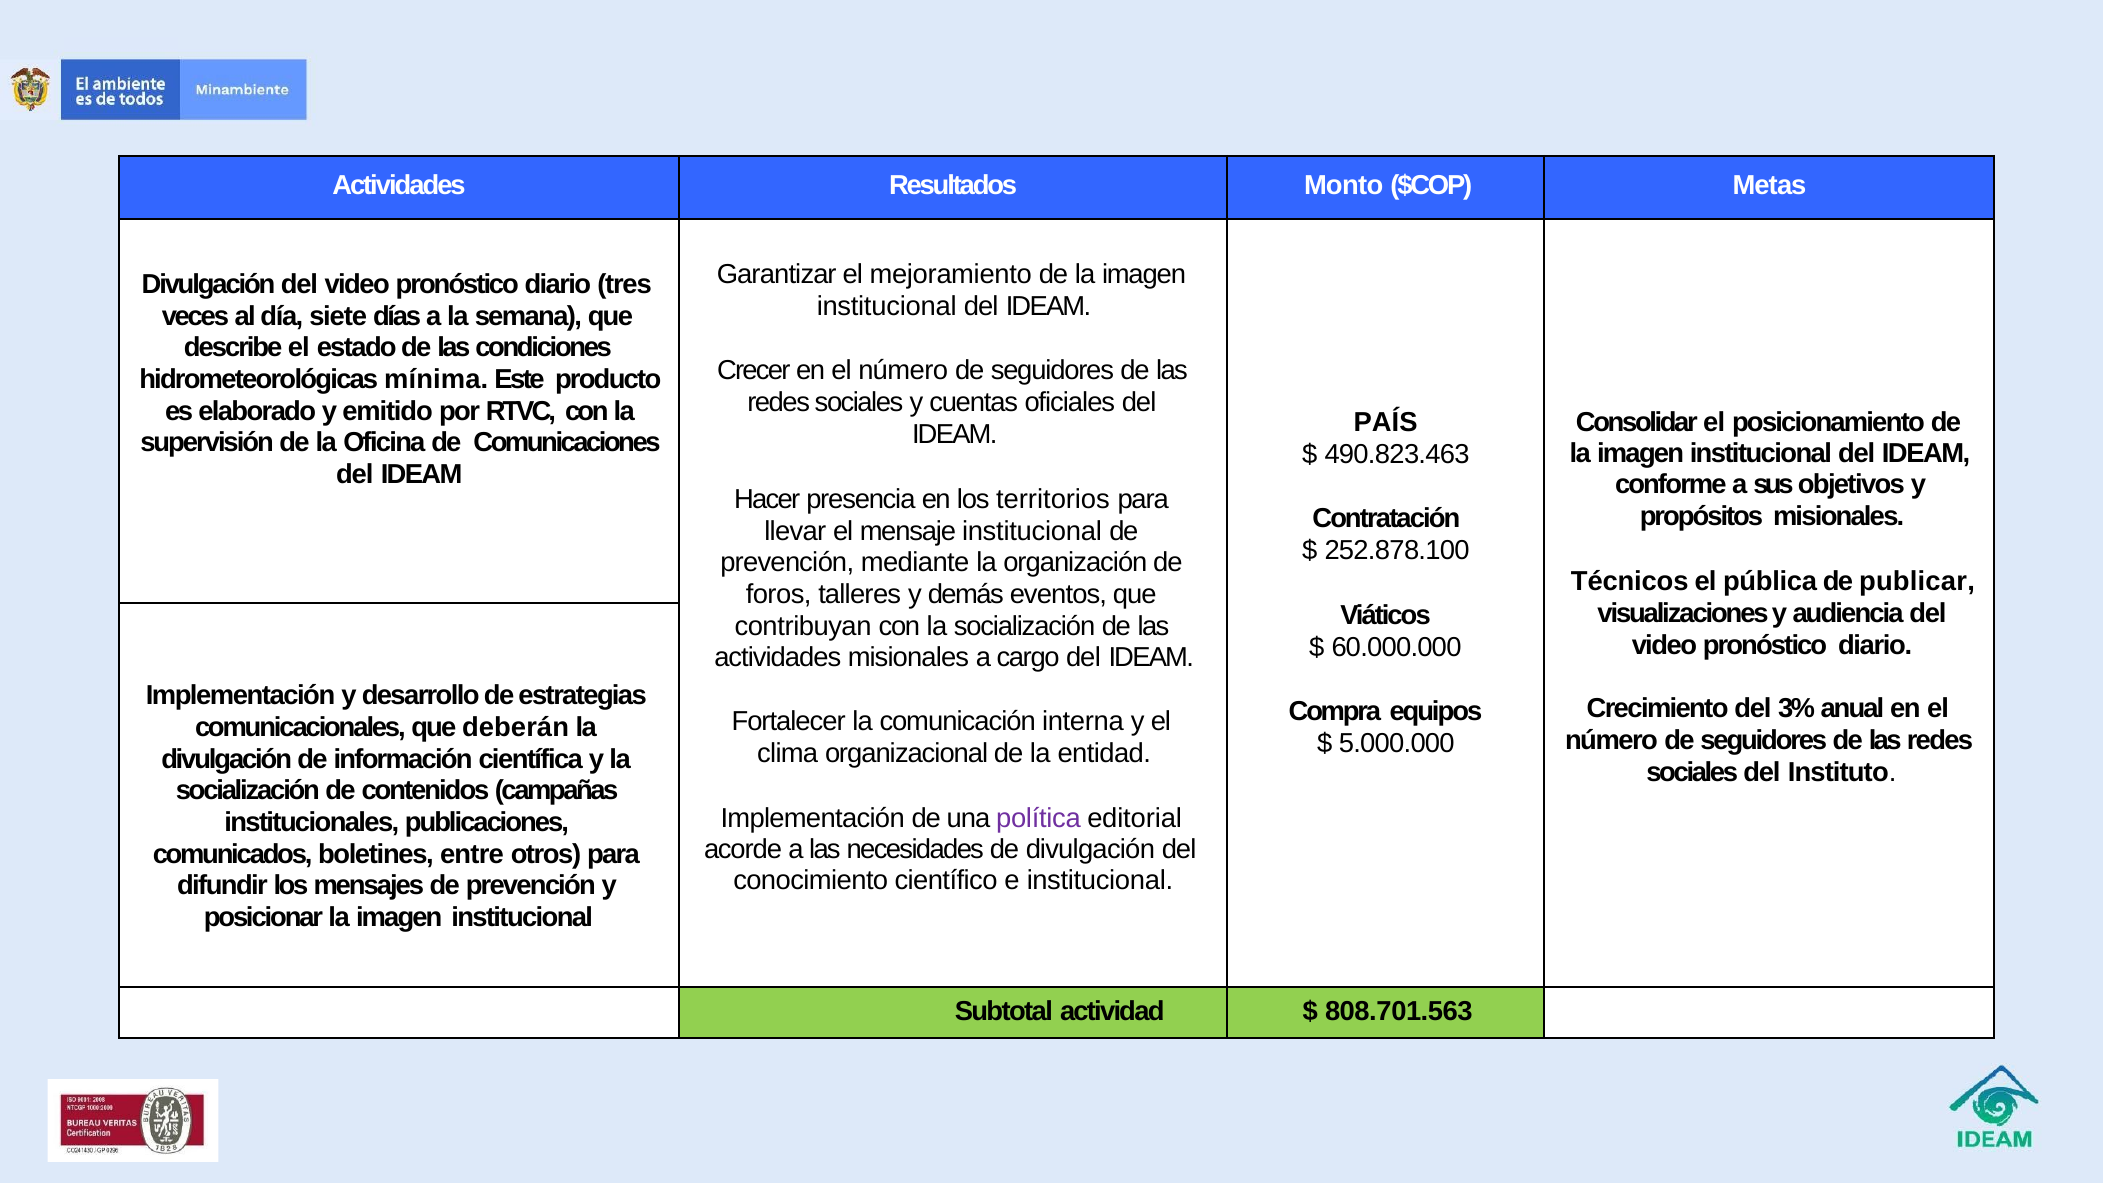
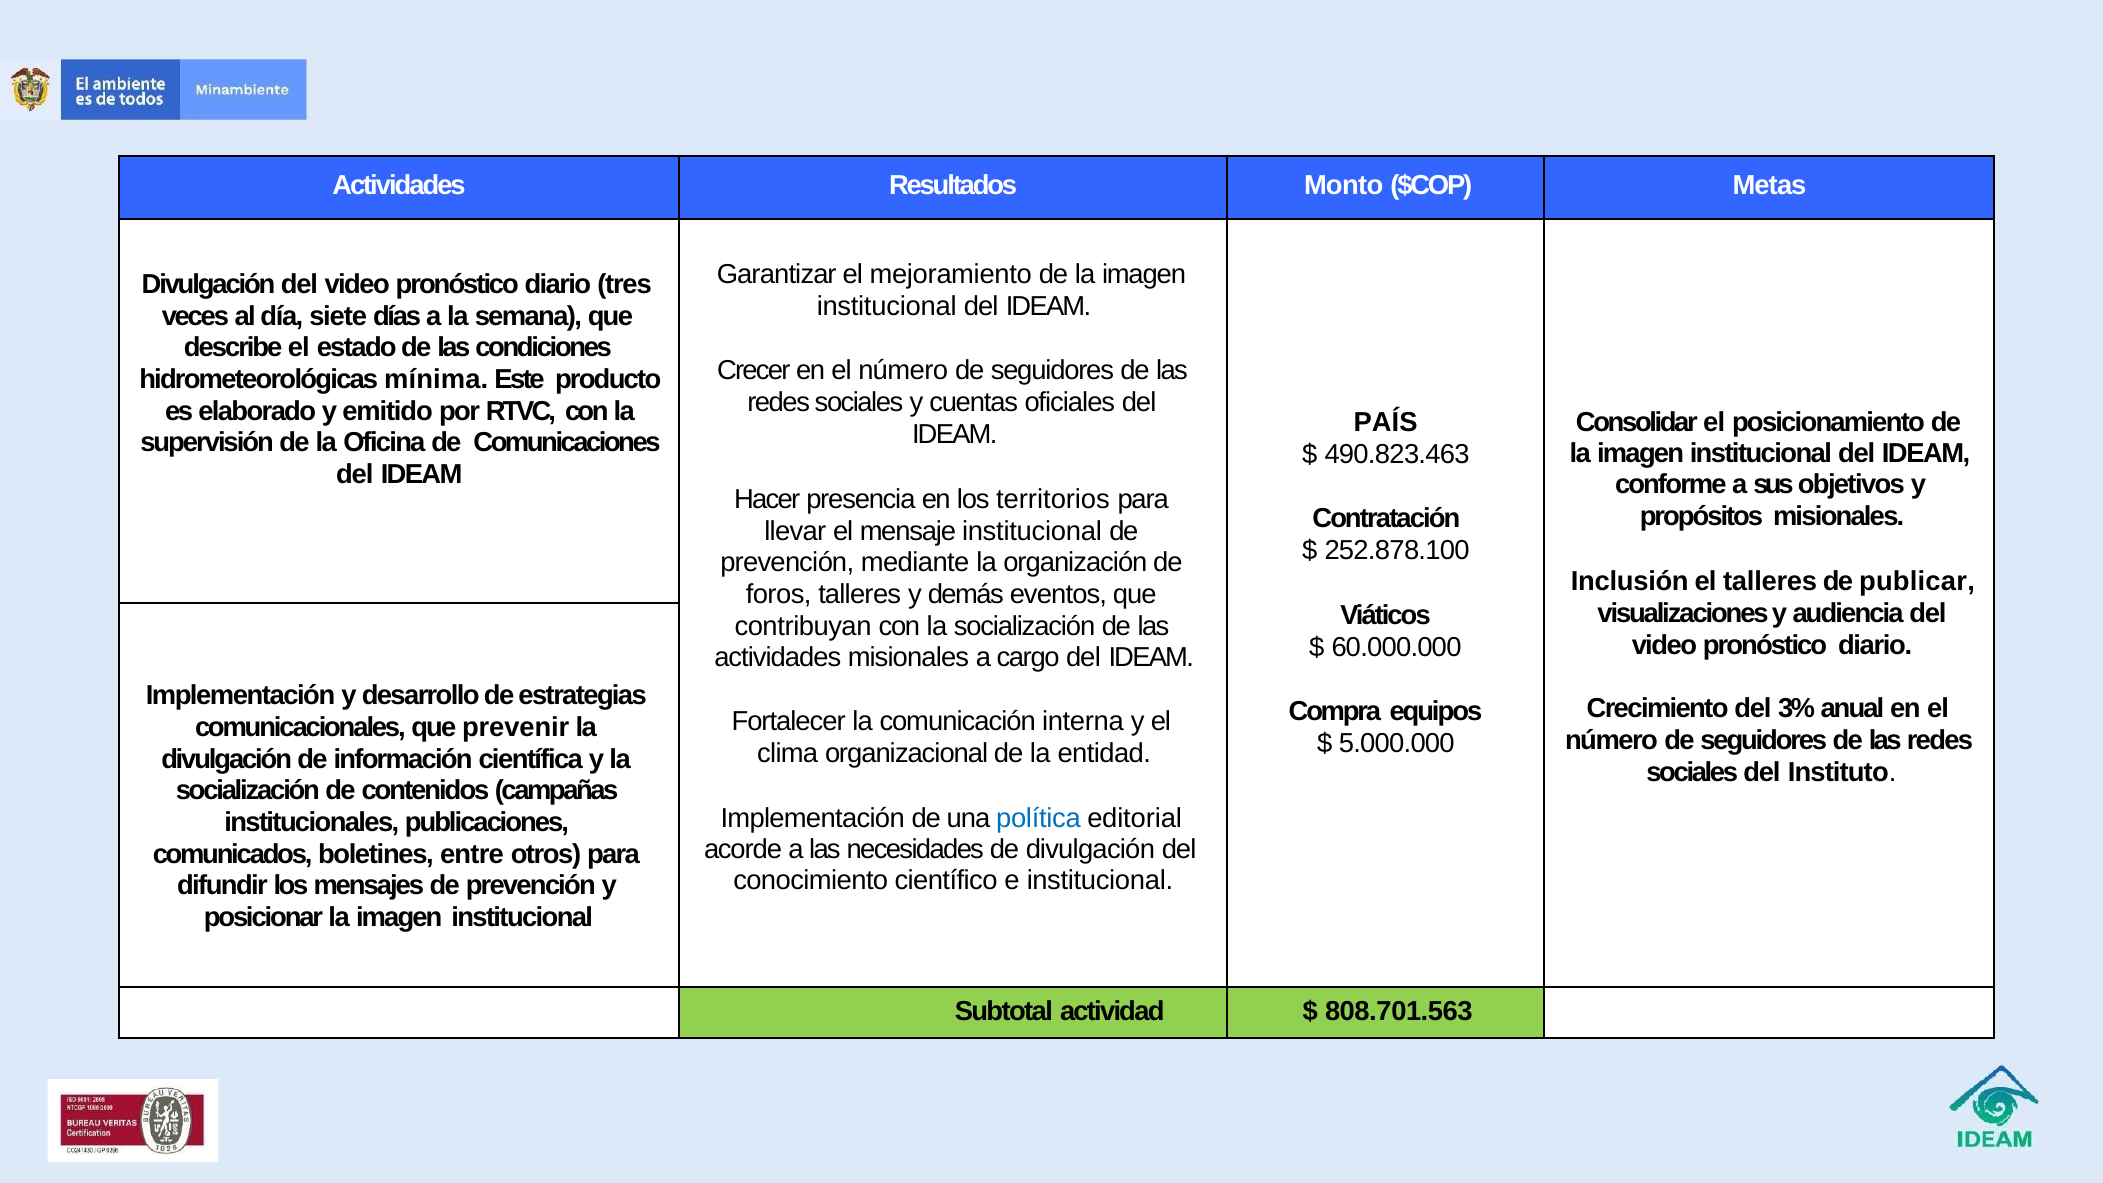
Técnicos: Técnicos -> Inclusión
el pública: pública -> talleres
deberán: deberán -> prevenir
política colour: purple -> blue
